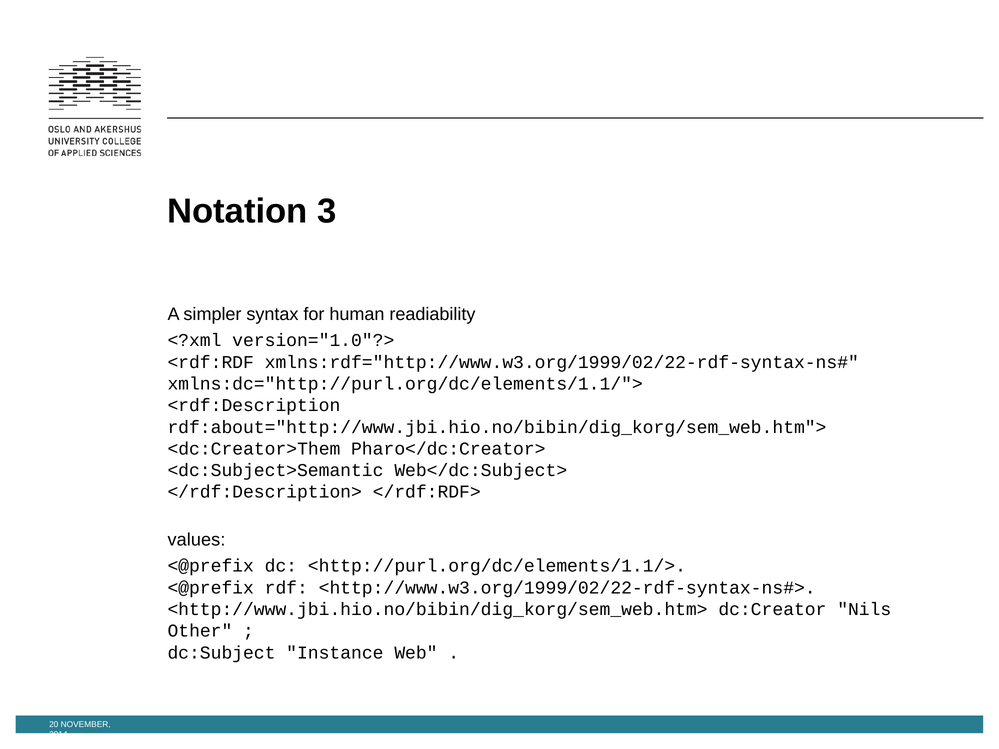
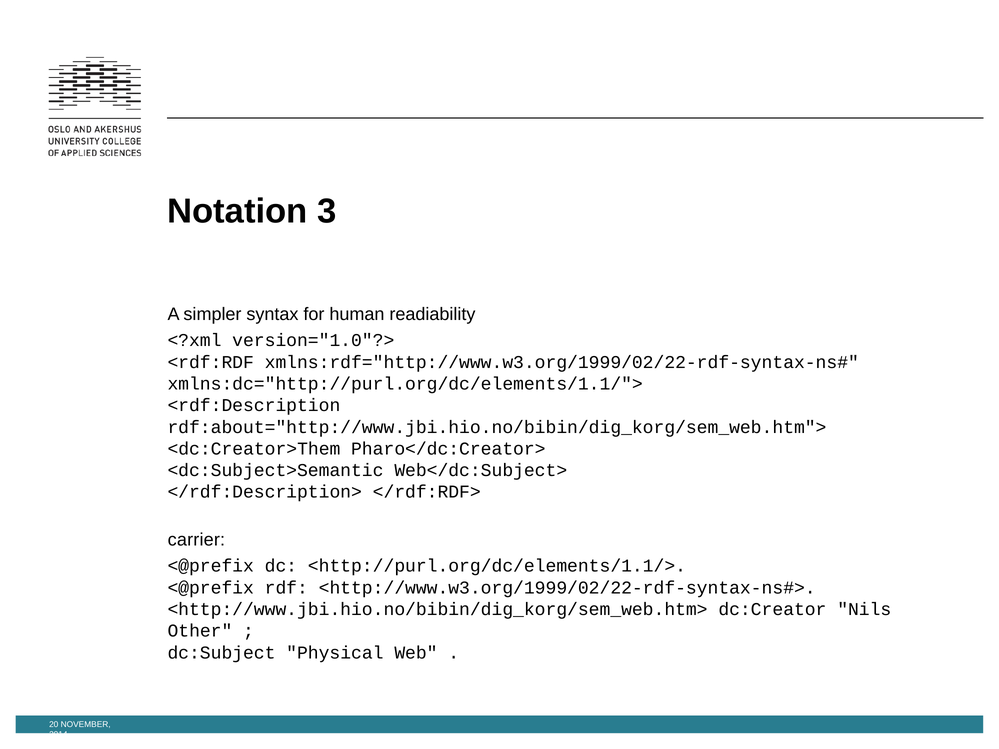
values: values -> carrier
Instance: Instance -> Physical
